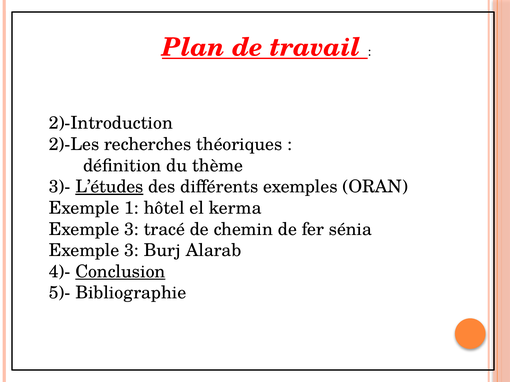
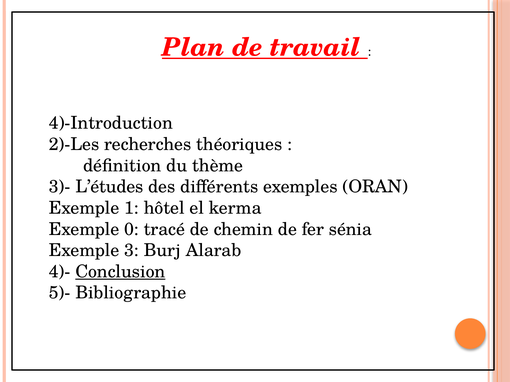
2)-Introduction: 2)-Introduction -> 4)-Introduction
L’études underline: present -> none
3 at (131, 229): 3 -> 0
